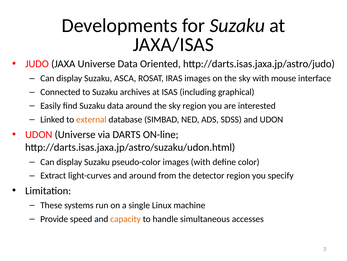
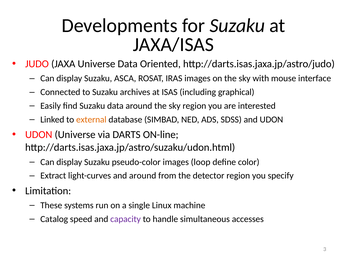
images with: with -> loop
Provide: Provide -> Catalog
capacity colour: orange -> purple
